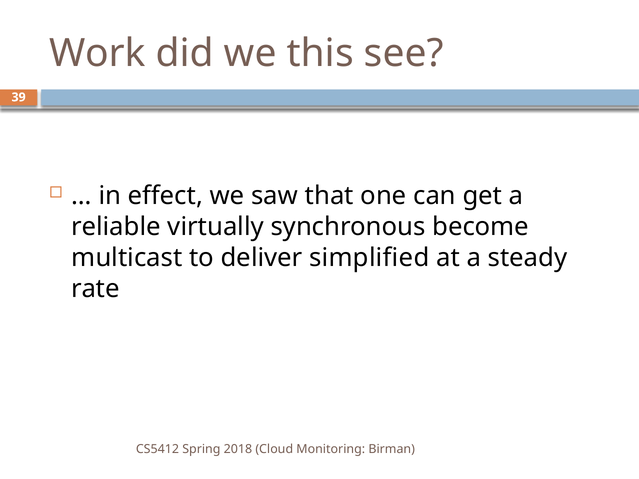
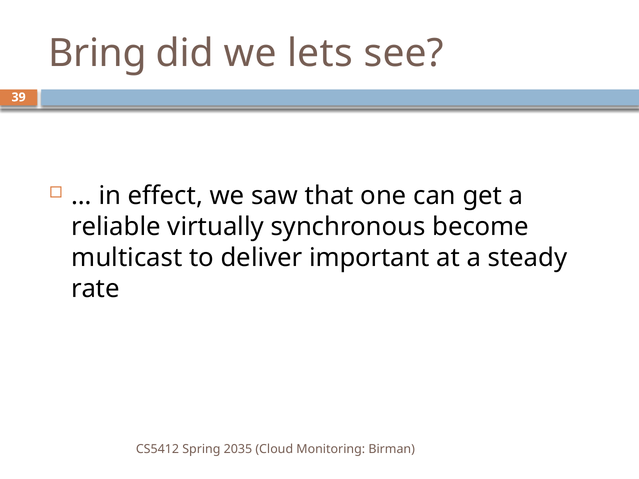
Work: Work -> Bring
this: this -> lets
simplified: simplified -> important
2018: 2018 -> 2035
